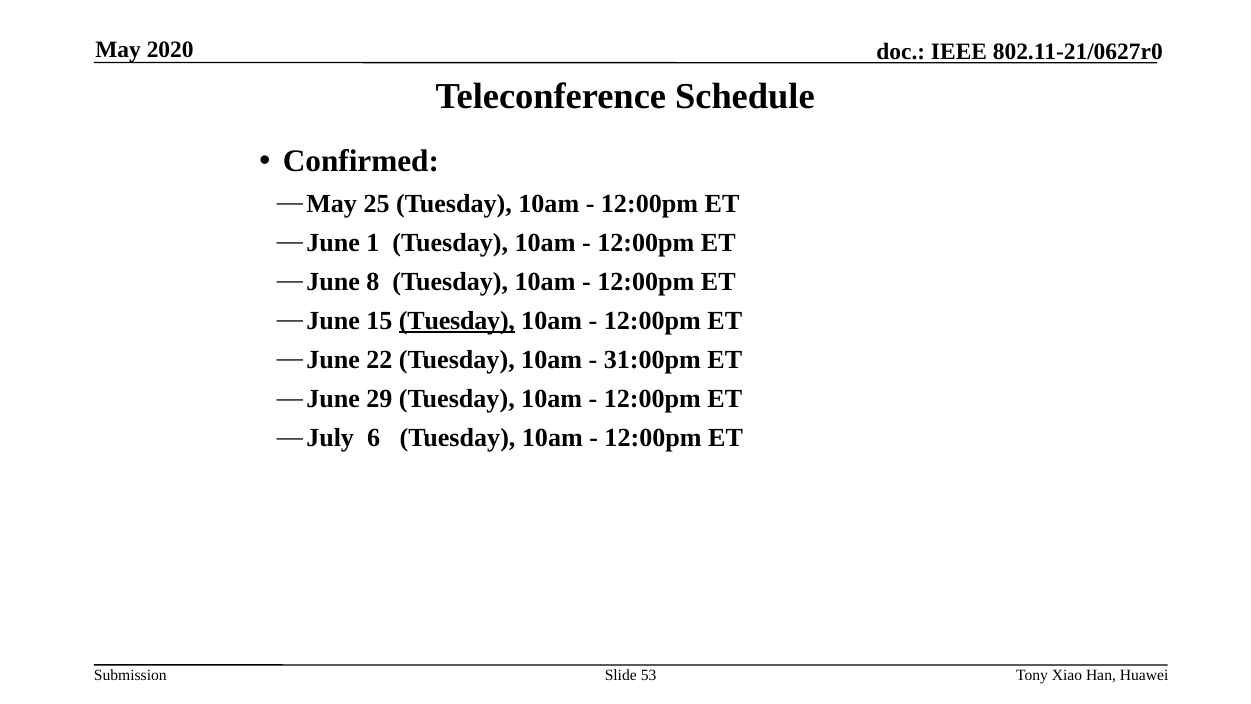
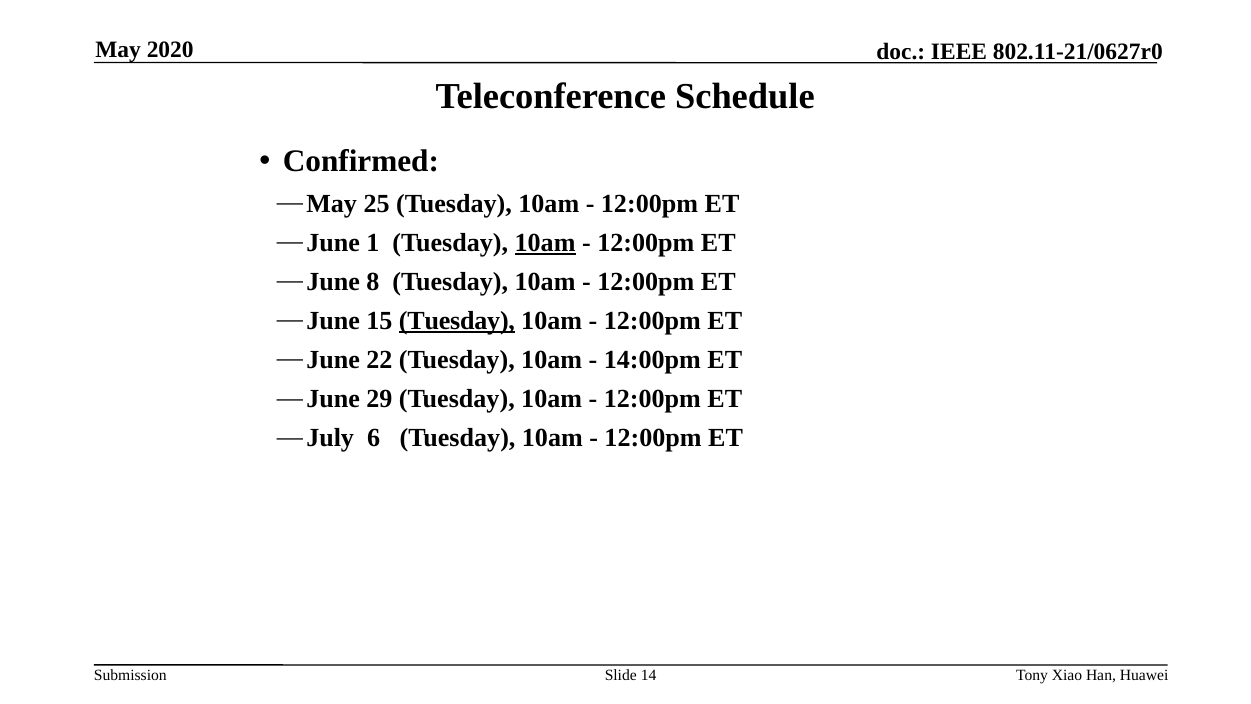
10am at (545, 243) underline: none -> present
31:00pm: 31:00pm -> 14:00pm
53: 53 -> 14
